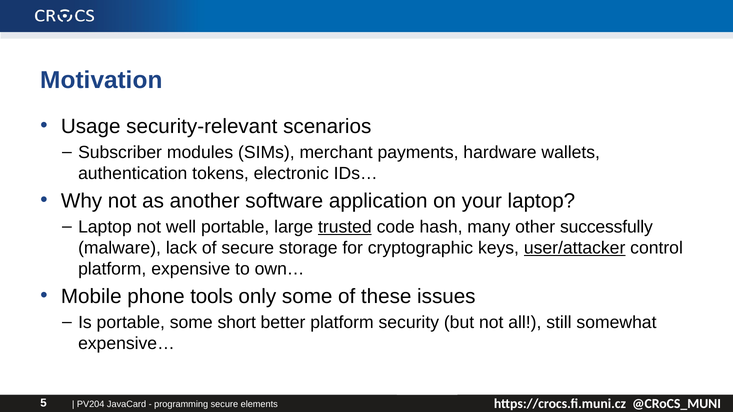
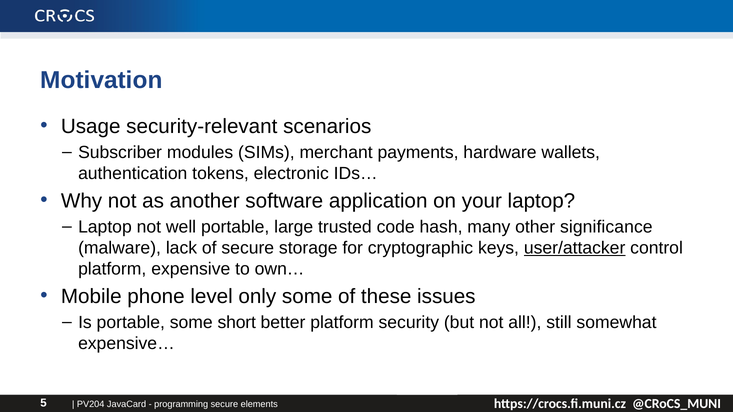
trusted underline: present -> none
successfully: successfully -> significance
tools: tools -> level
